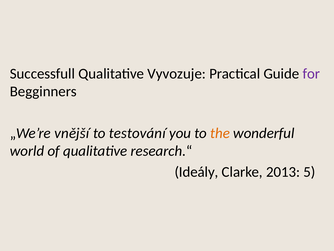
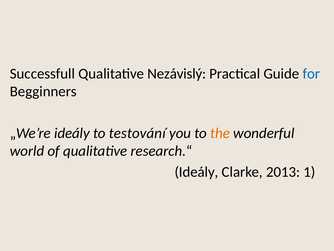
Vyvozuje: Vyvozuje -> Nezávislý
for colour: purple -> blue
„We’re vnější: vnější -> ideály
5: 5 -> 1
